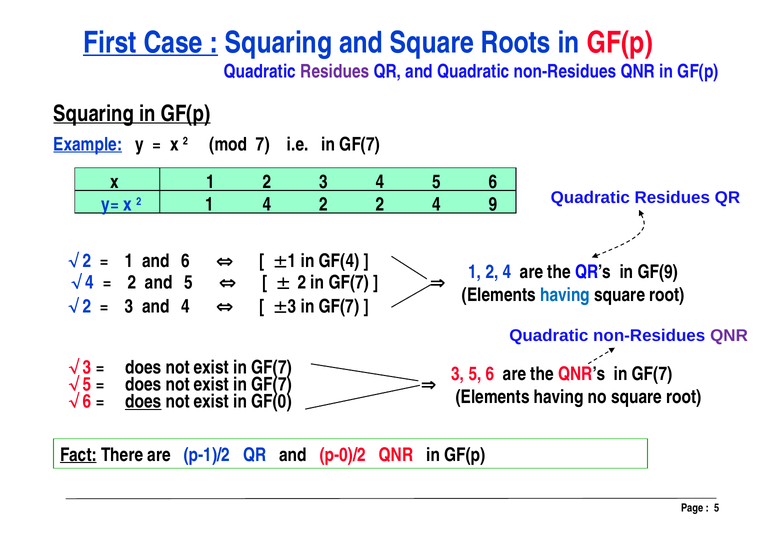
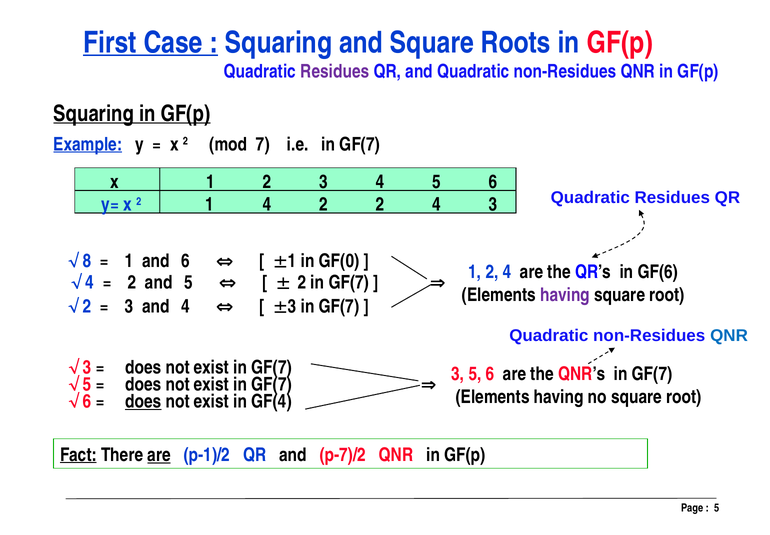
4 9: 9 -> 3
2 at (87, 261): 2 -> 8
GF(4: GF(4 -> GF(0
GF(9: GF(9 -> GF(6
having at (565, 295) colour: blue -> purple
QNR at (729, 336) colour: purple -> blue
GF(0: GF(0 -> GF(4
are at (159, 455) underline: none -> present
p-0)/2: p-0)/2 -> p-7)/2
